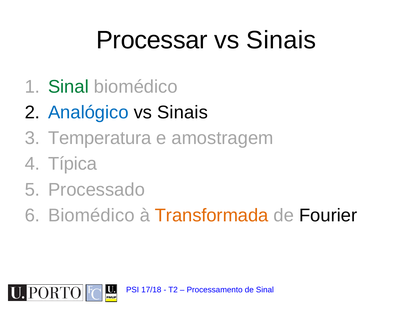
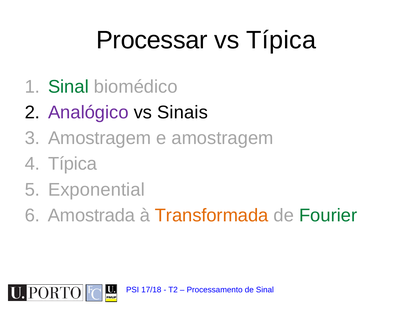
Sinais at (281, 40): Sinais -> Típica
Analógico colour: blue -> purple
Temperatura at (100, 138): Temperatura -> Amostragem
Processado: Processado -> Exponential
Biomédico at (91, 215): Biomédico -> Amostrada
Fourier colour: black -> green
